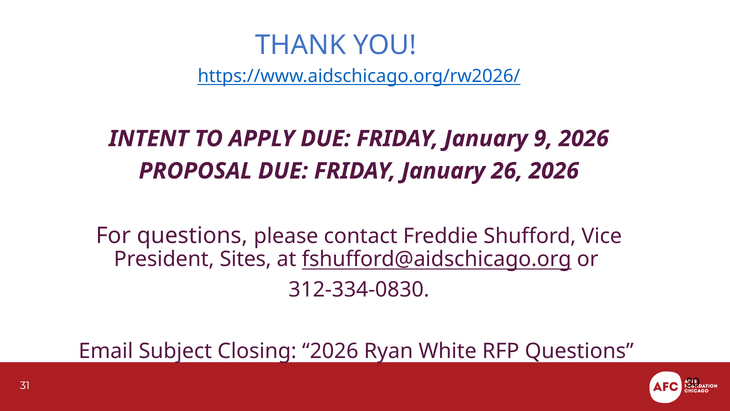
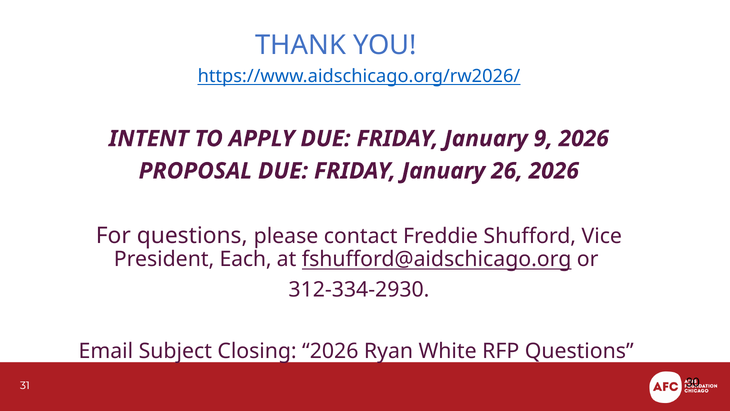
Sites: Sites -> Each
312-334-0830: 312-334-0830 -> 312-334-2930
